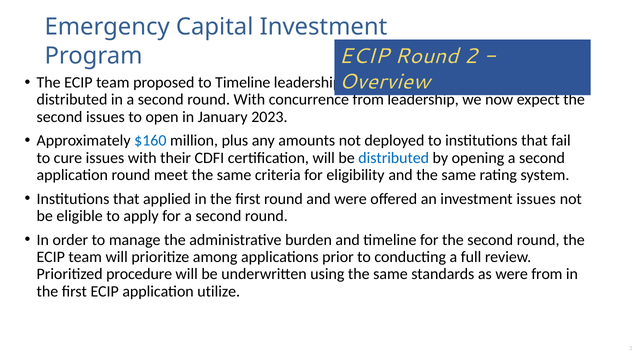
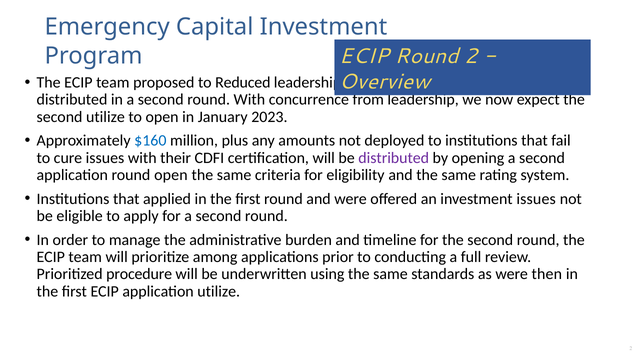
to Timeline: Timeline -> Reduced
second issues: issues -> utilize
distributed at (394, 158) colour: blue -> purple
round meet: meet -> open
were from: from -> then
